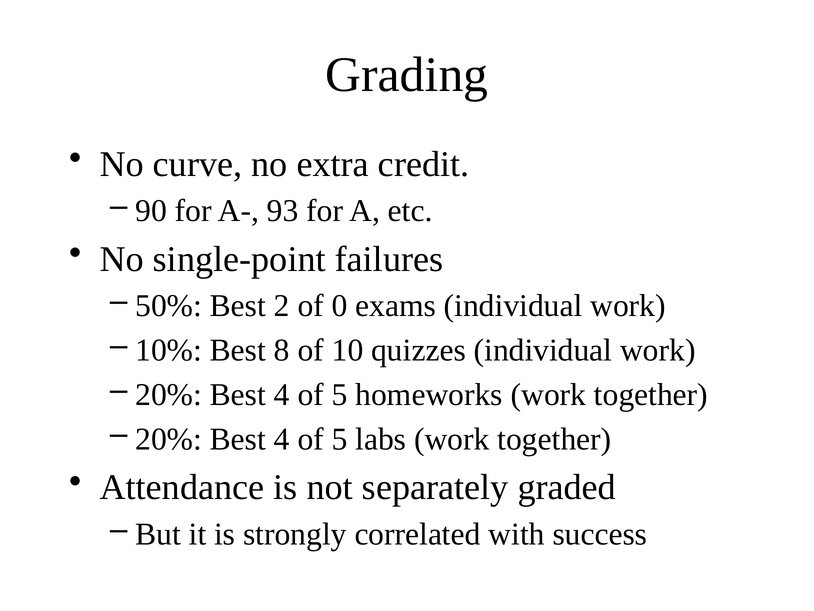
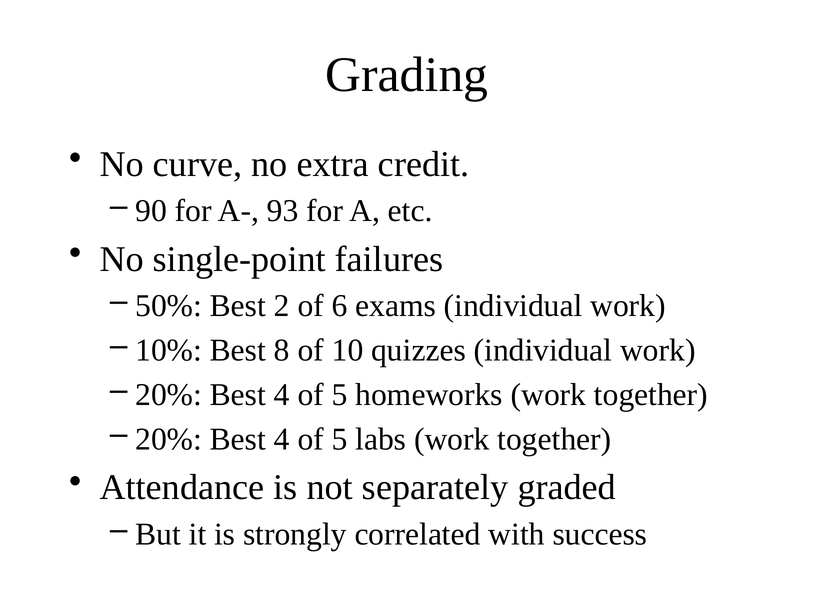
0: 0 -> 6
